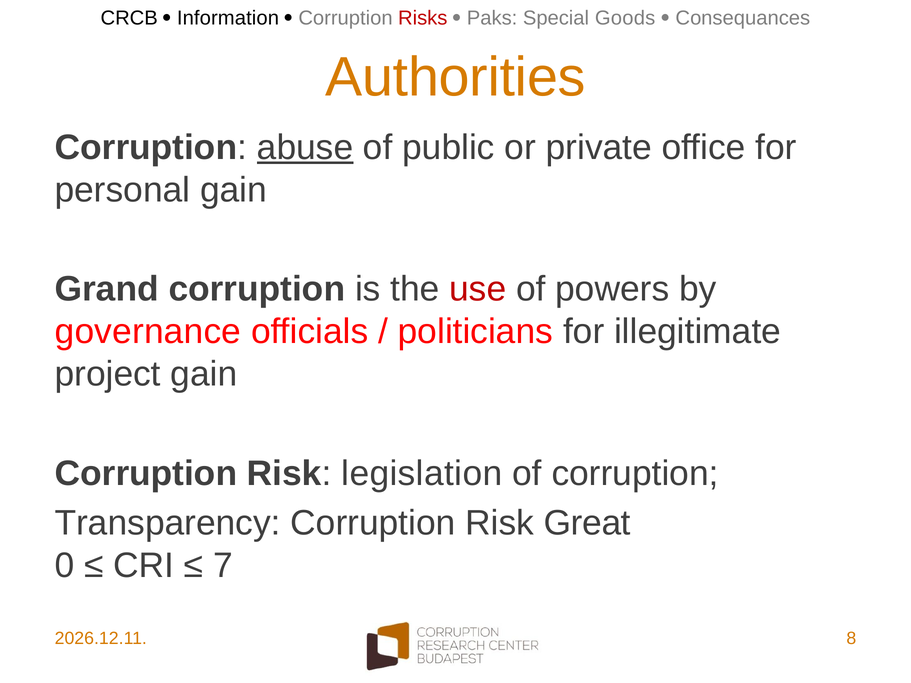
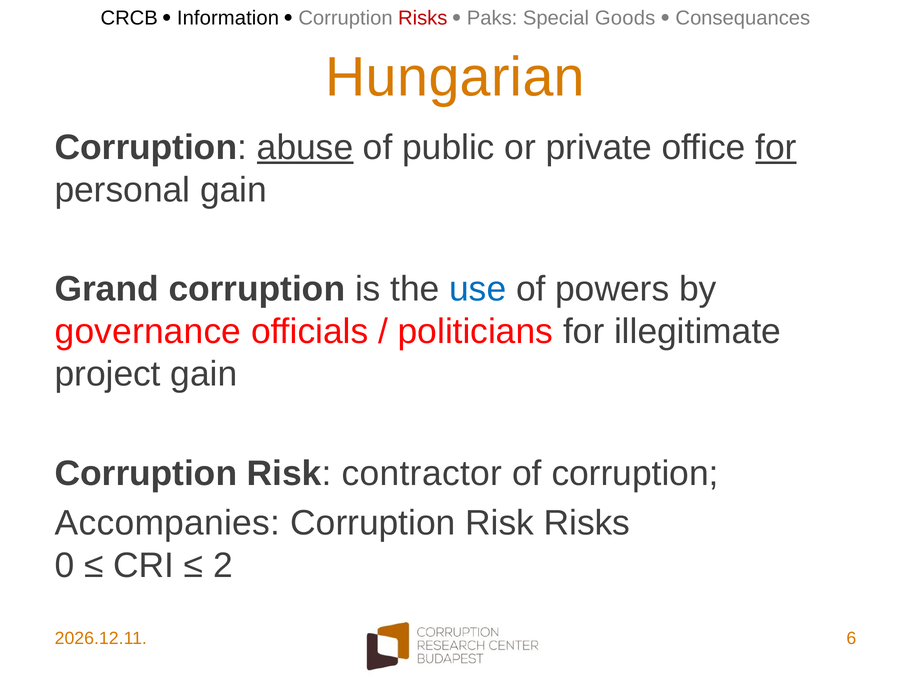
Authorities: Authorities -> Hungarian
for at (776, 148) underline: none -> present
use colour: red -> blue
legislation: legislation -> contractor
Transparency: Transparency -> Accompanies
Risk Great: Great -> Risks
7: 7 -> 2
8: 8 -> 6
